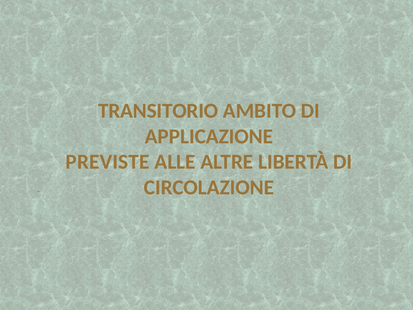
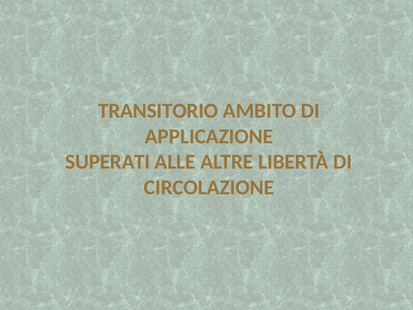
PREVISTE: PREVISTE -> SUPERATI
